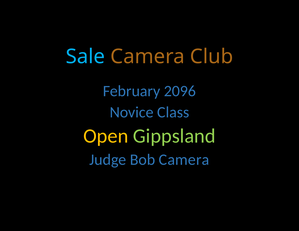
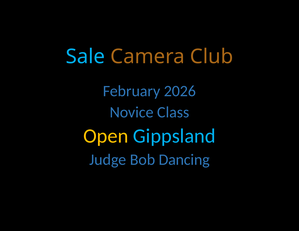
2096: 2096 -> 2026
Gippsland colour: light green -> light blue
Bob Camera: Camera -> Dancing
